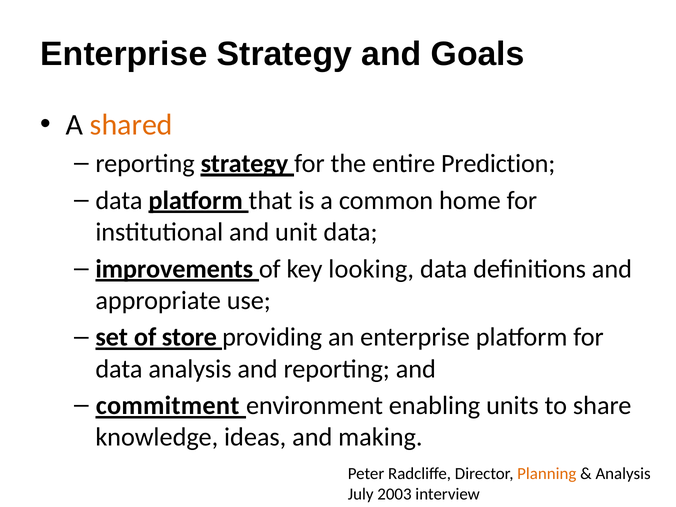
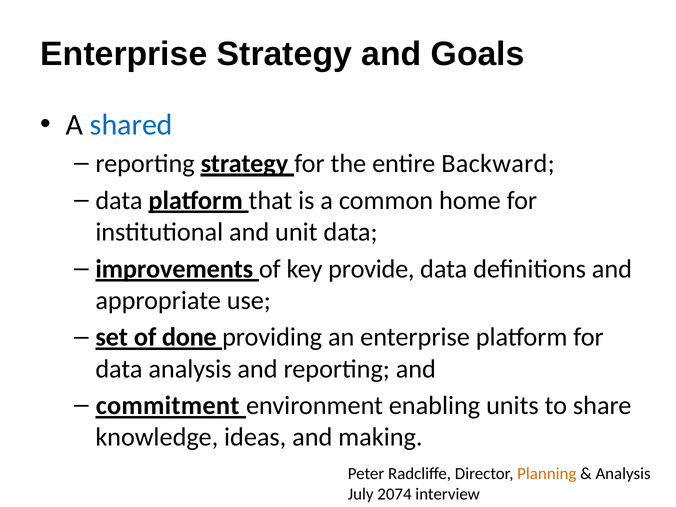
shared colour: orange -> blue
Prediction: Prediction -> Backward
looking: looking -> provide
store: store -> done
2003: 2003 -> 2074
